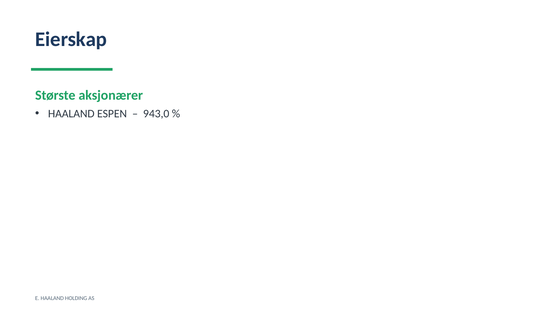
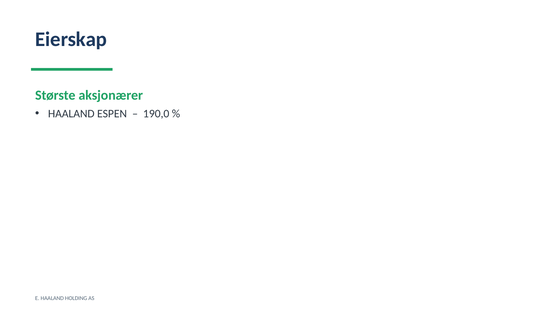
943,0: 943,0 -> 190,0
